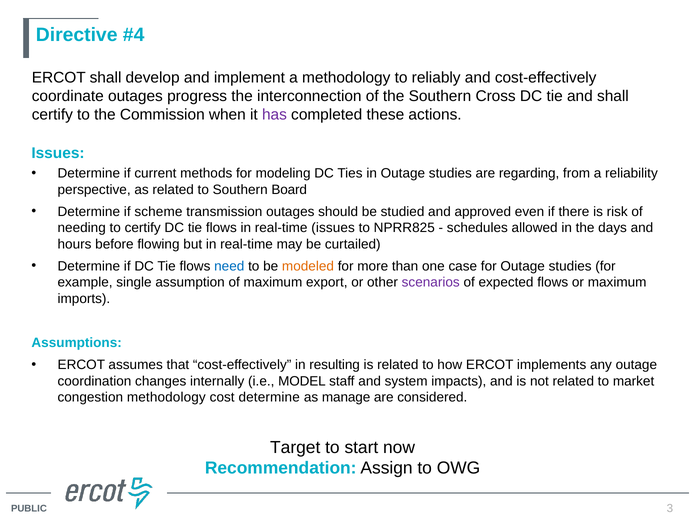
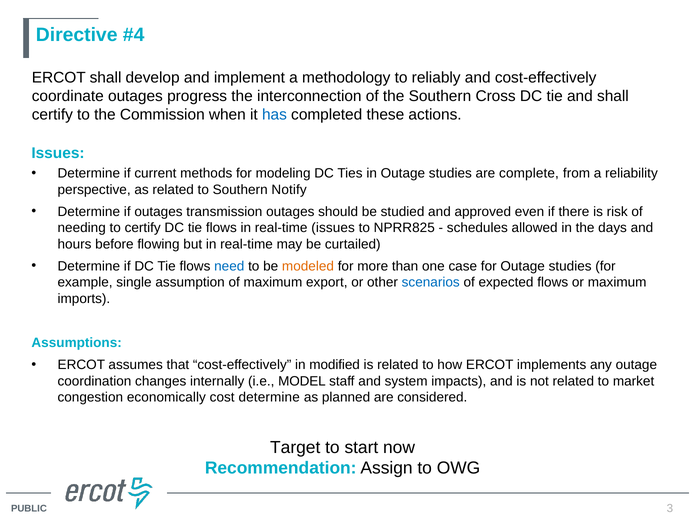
has colour: purple -> blue
regarding: regarding -> complete
Board: Board -> Notify
if scheme: scheme -> outages
scenarios colour: purple -> blue
resulting: resulting -> modified
congestion methodology: methodology -> economically
manage: manage -> planned
